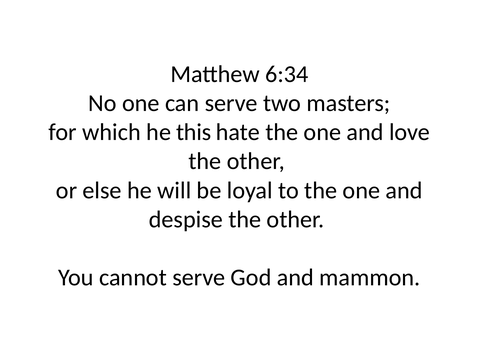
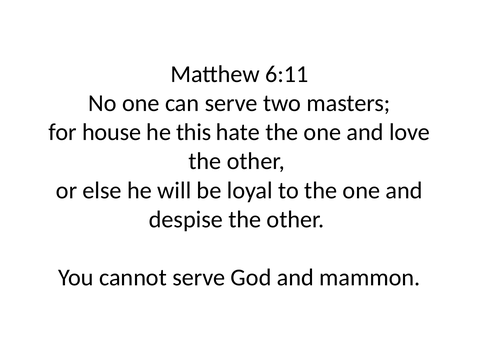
6:34: 6:34 -> 6:11
which: which -> house
